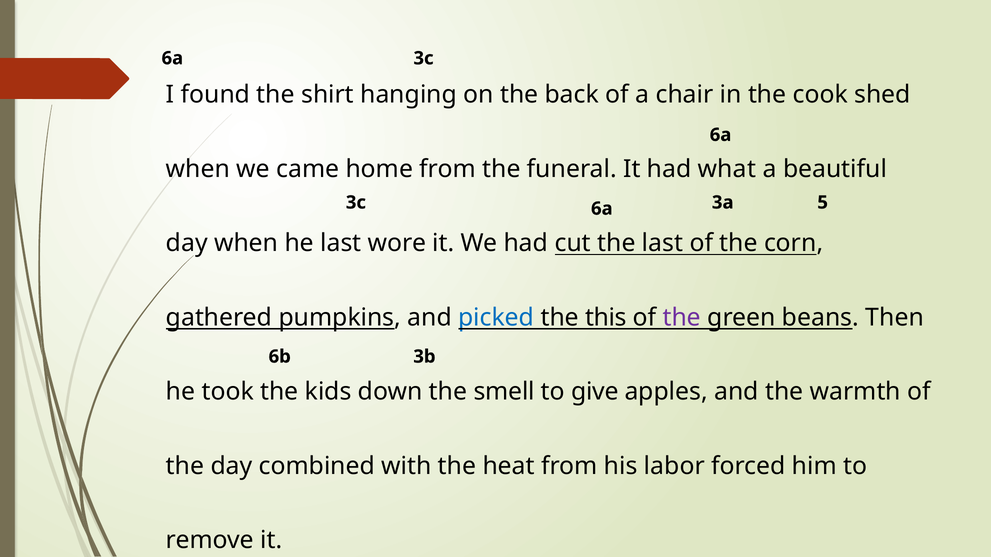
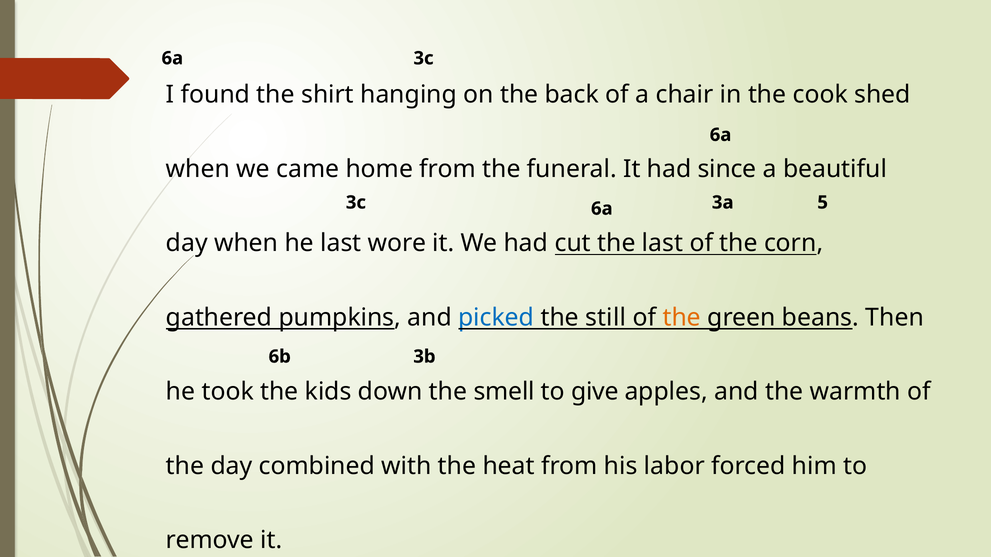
what: what -> since
this: this -> still
the at (682, 318) colour: purple -> orange
